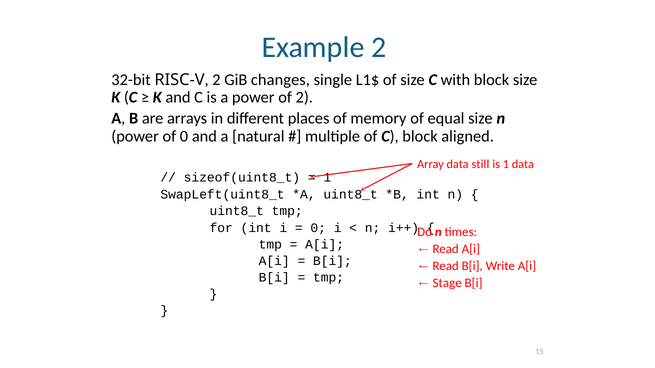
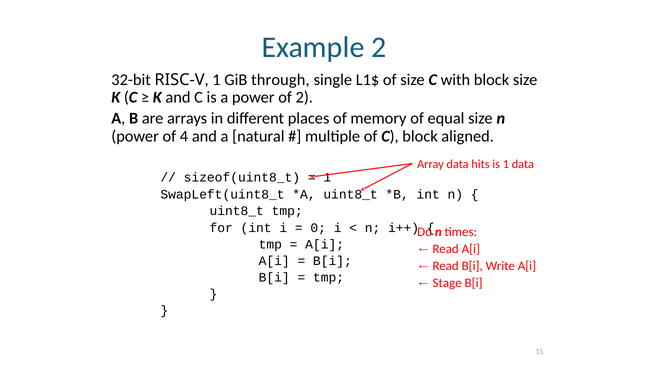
2 at (216, 80): 2 -> 1
changes: changes -> through
of 0: 0 -> 4
still: still -> hits
